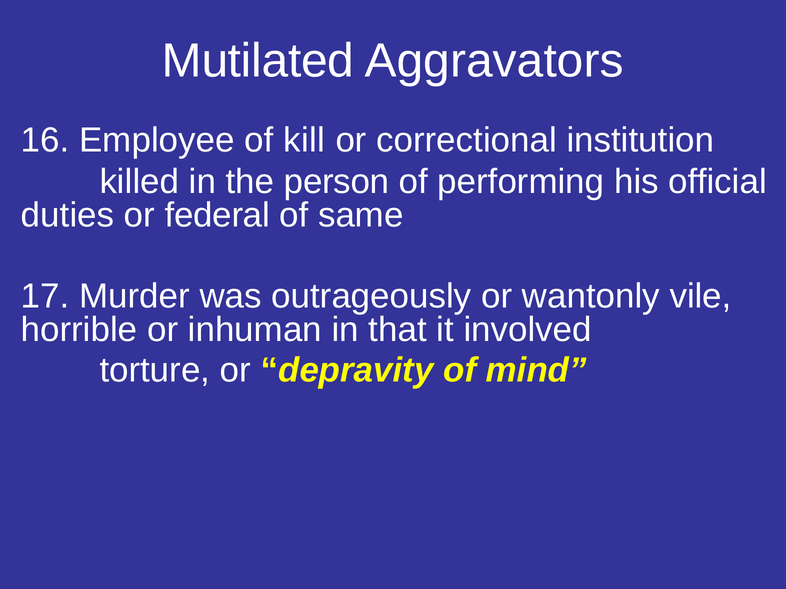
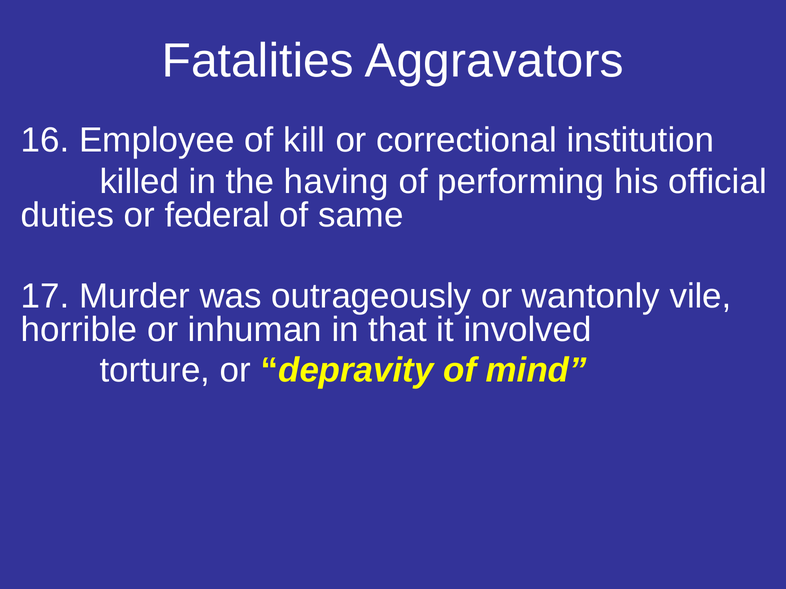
Mutilated: Mutilated -> Fatalities
person: person -> having
